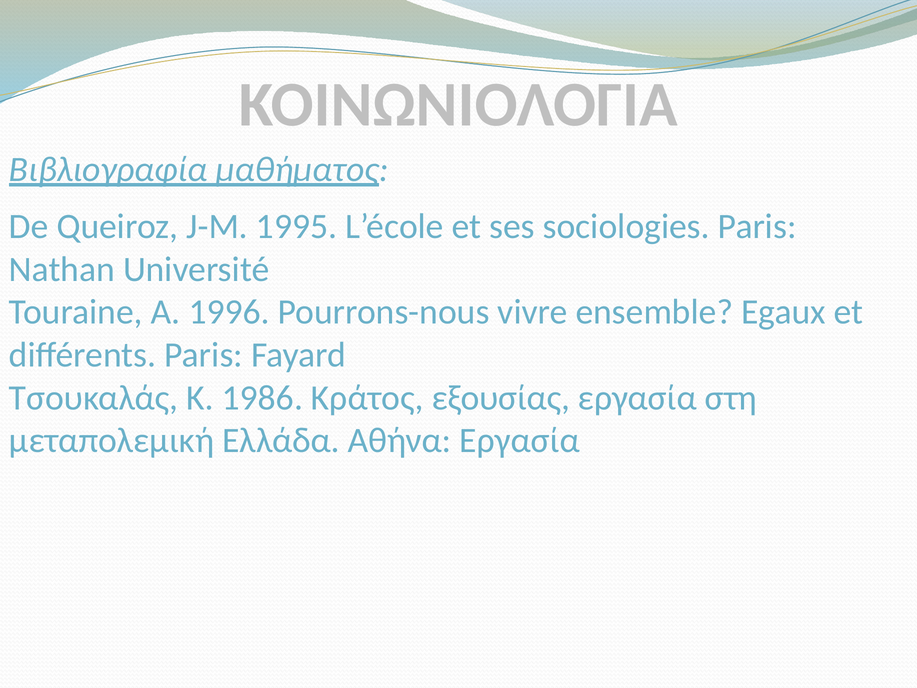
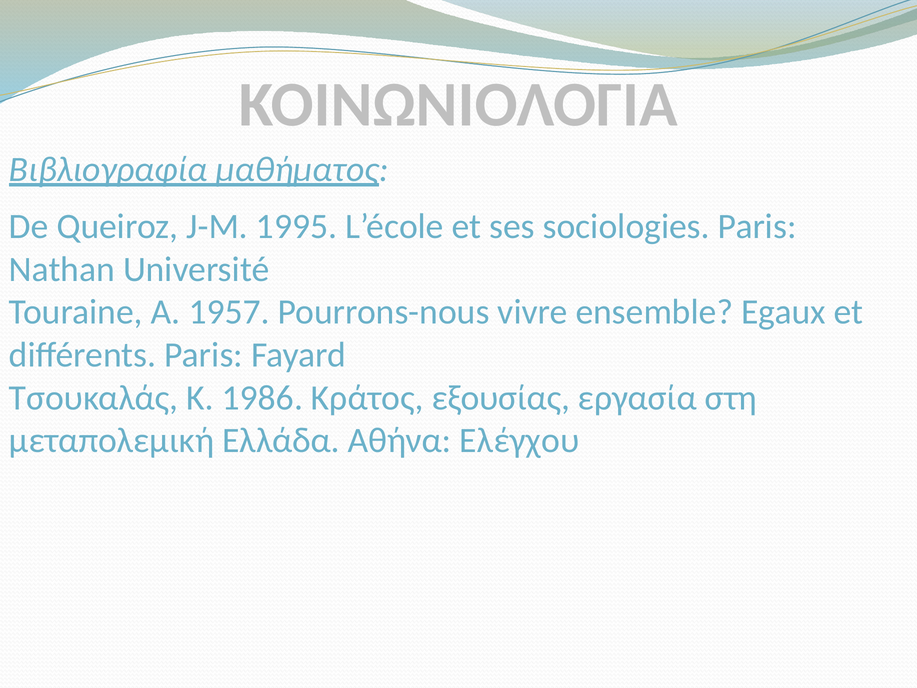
1996: 1996 -> 1957
Αθήνα Εργασία: Εργασία -> Ελέγχου
